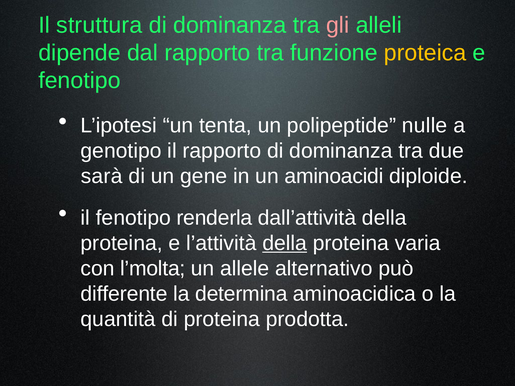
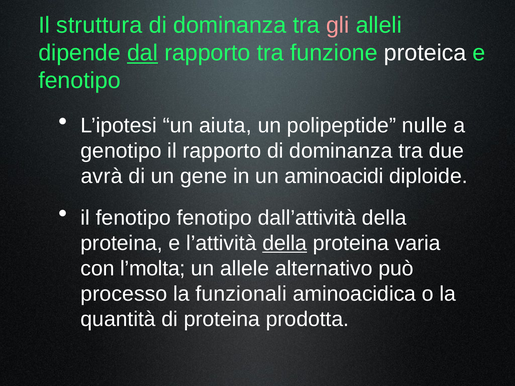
dal underline: none -> present
proteica colour: yellow -> white
tenta: tenta -> aiuta
sarà: sarà -> avrà
fenotipo renderla: renderla -> fenotipo
differente: differente -> processo
determina: determina -> funzionali
